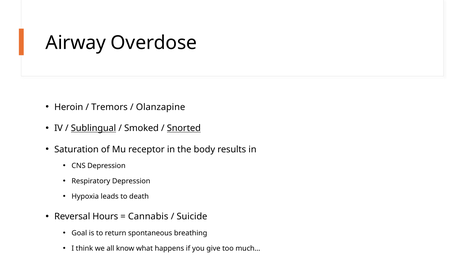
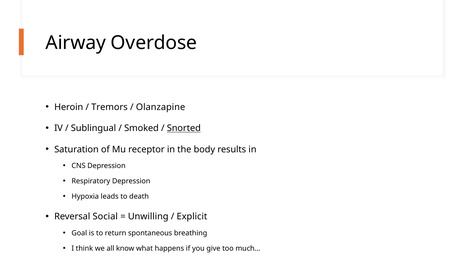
Sublingual underline: present -> none
Hours: Hours -> Social
Cannabis: Cannabis -> Unwilling
Suicide: Suicide -> Explicit
